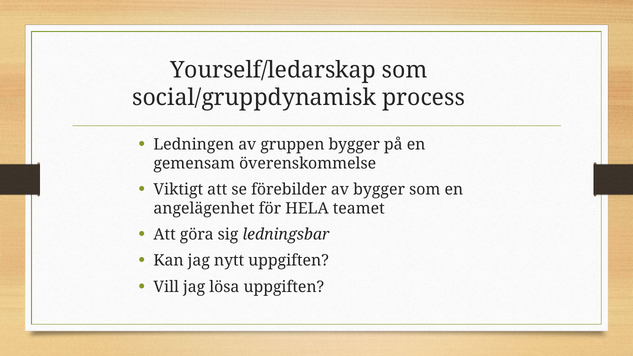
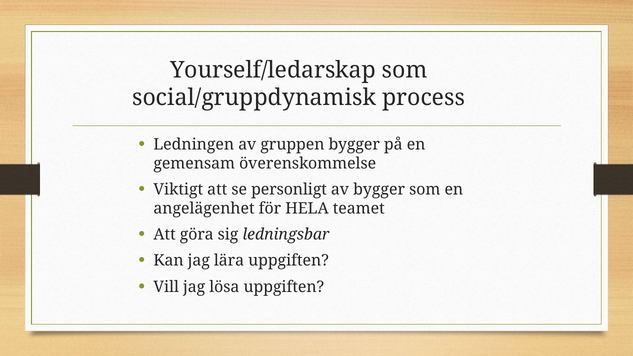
förebilder: förebilder -> personligt
nytt: nytt -> lära
